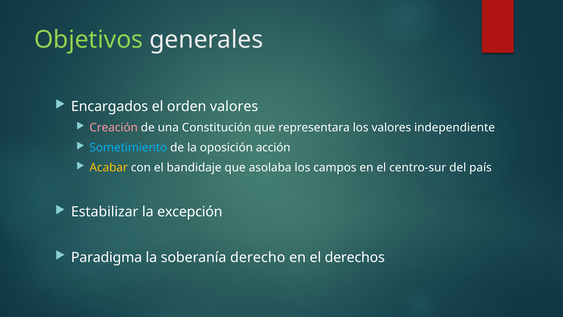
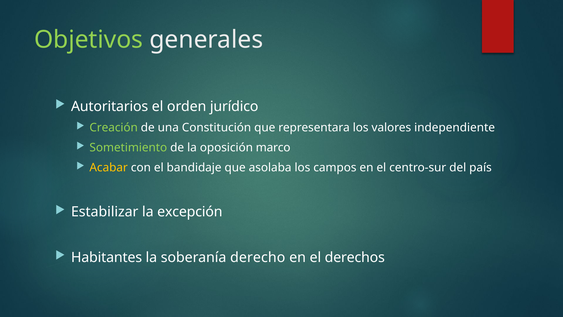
Encargados: Encargados -> Autoritarios
orden valores: valores -> jurídico
Creación colour: pink -> light green
Sometimiento colour: light blue -> light green
acción: acción -> marco
Paradigma: Paradigma -> Habitantes
